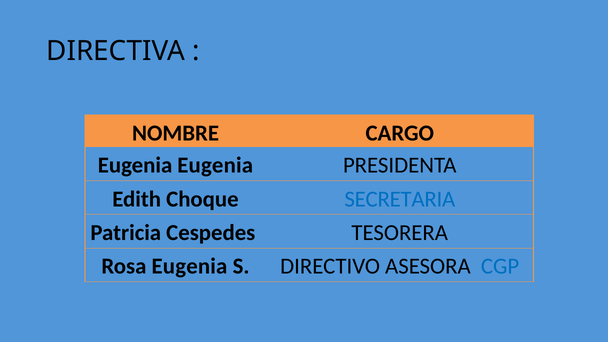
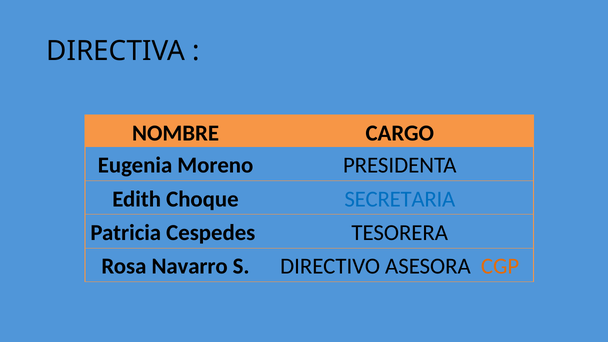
Eugenia Eugenia: Eugenia -> Moreno
Rosa Eugenia: Eugenia -> Navarro
CGP colour: blue -> orange
